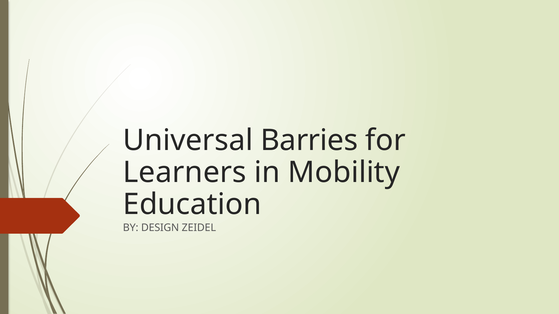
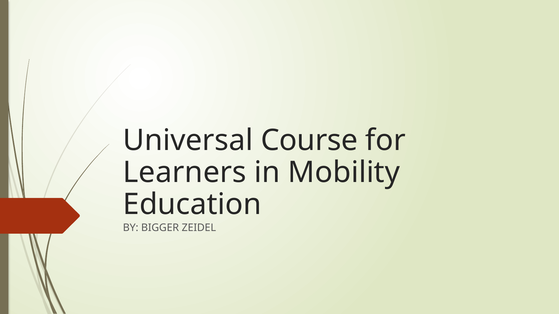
Barries: Barries -> Course
DESIGN: DESIGN -> BIGGER
